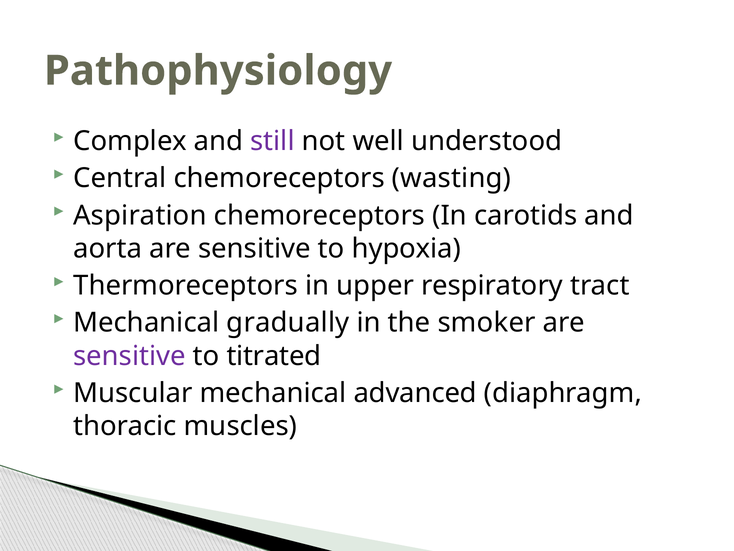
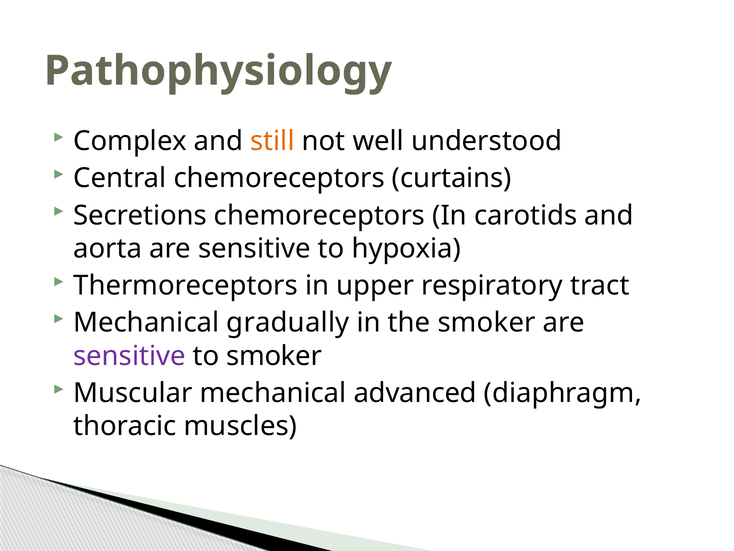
still colour: purple -> orange
wasting: wasting -> curtains
Aspiration: Aspiration -> Secretions
to titrated: titrated -> smoker
